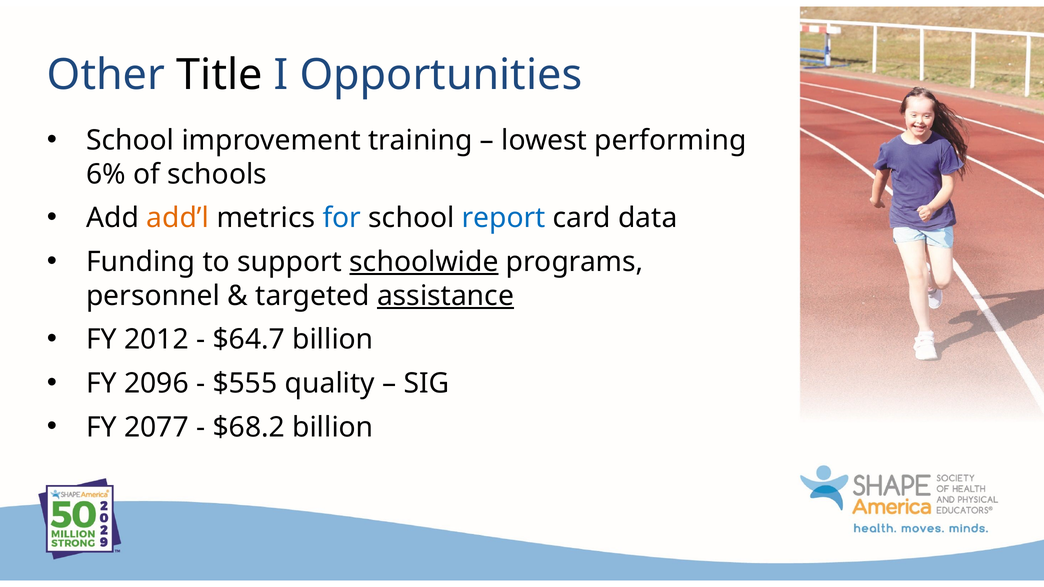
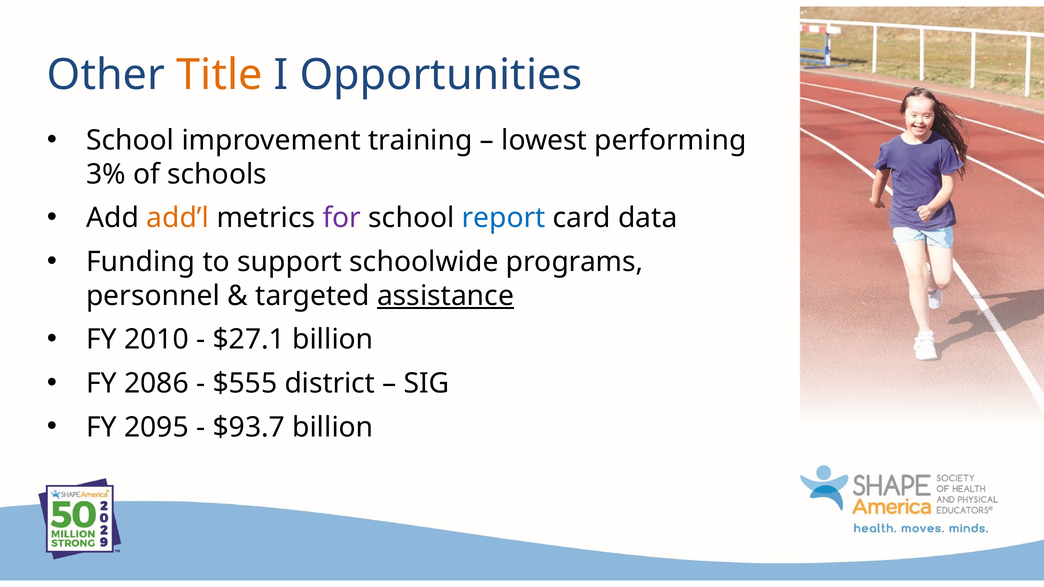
Title colour: black -> orange
6%: 6% -> 3%
for colour: blue -> purple
schoolwide underline: present -> none
2012: 2012 -> 2010
$64.7: $64.7 -> $27.1
2096: 2096 -> 2086
quality: quality -> district
2077: 2077 -> 2095
$68.2: $68.2 -> $93.7
